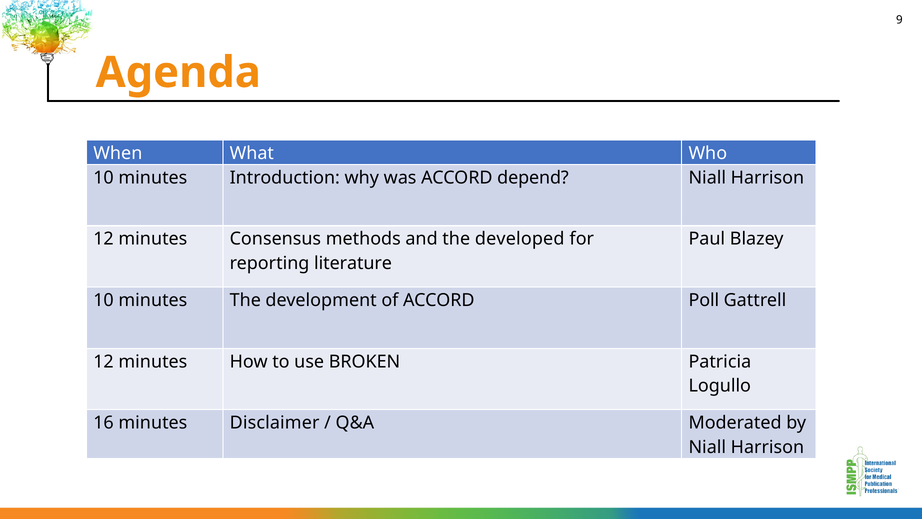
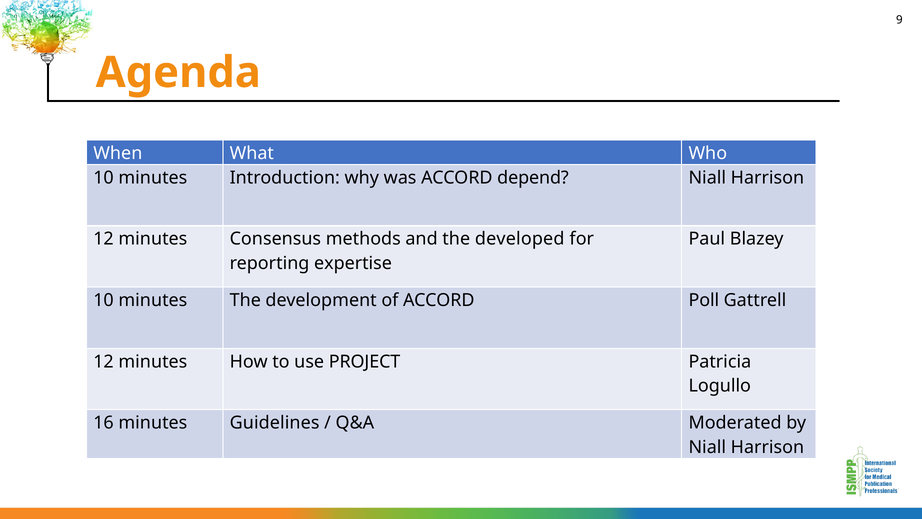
literature: literature -> expertise
BROKEN: BROKEN -> PROJECT
Disclaimer: Disclaimer -> Guidelines
